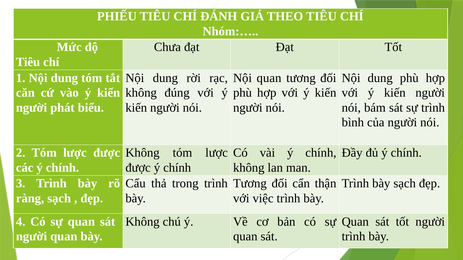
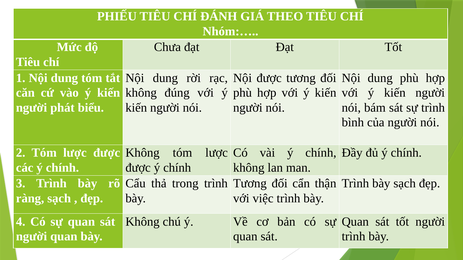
Nội quan: quan -> được
